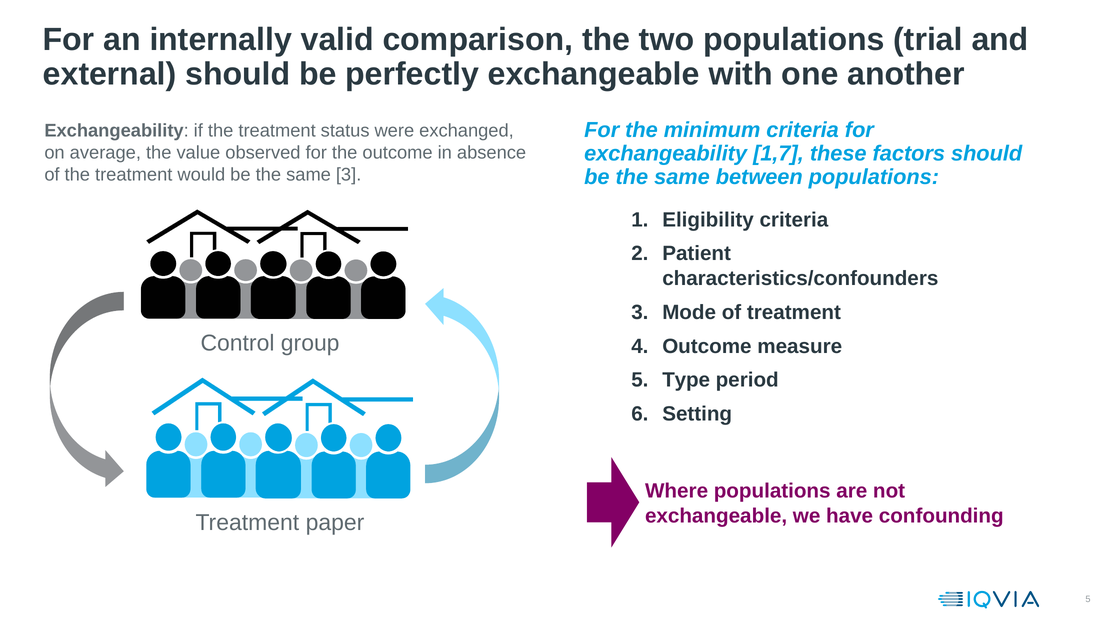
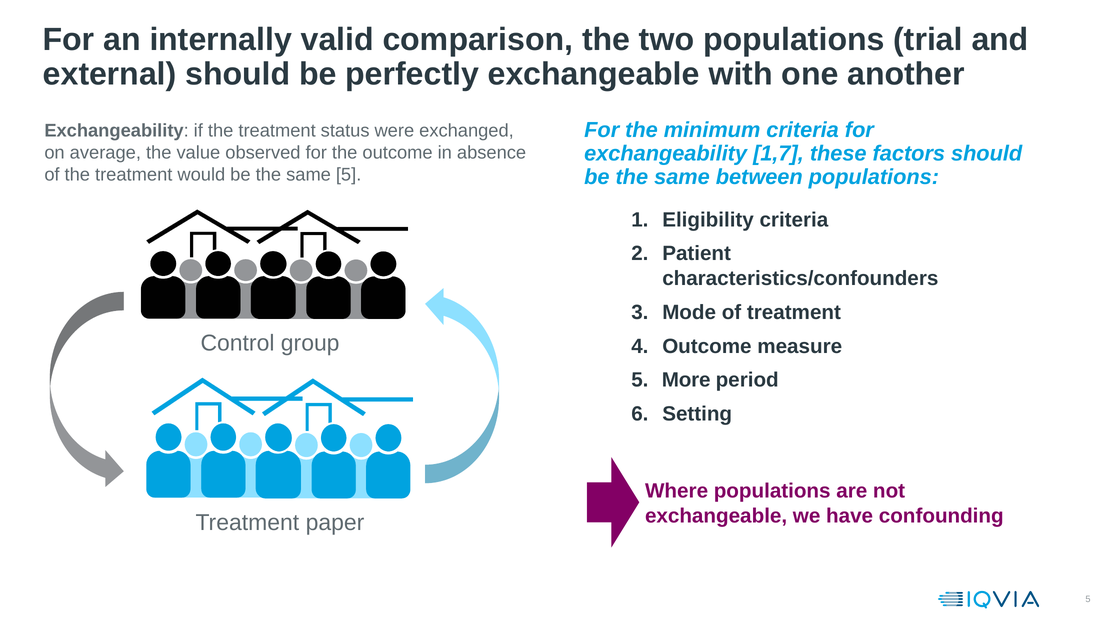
same 3: 3 -> 5
Type: Type -> More
